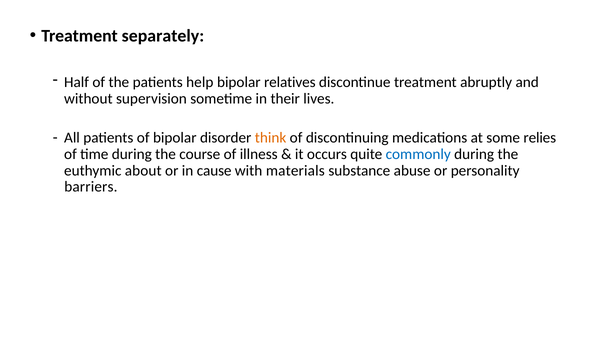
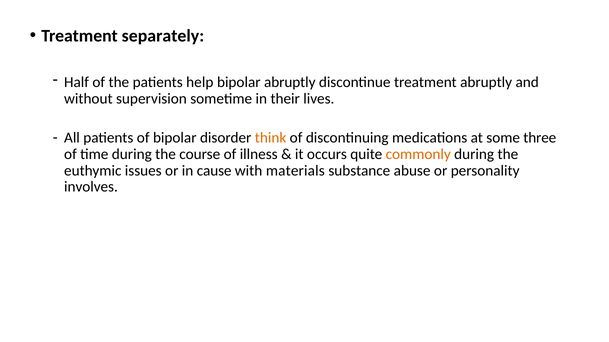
bipolar relatives: relatives -> abruptly
relies: relies -> three
commonly colour: blue -> orange
about: about -> issues
barriers: barriers -> involves
